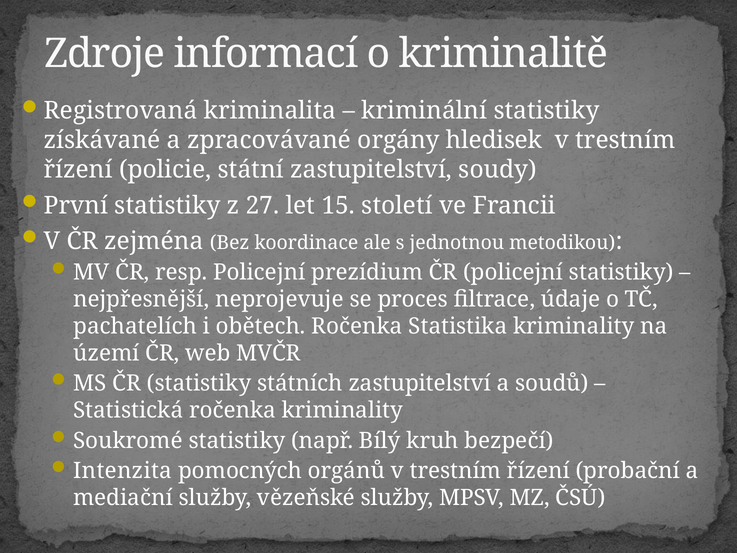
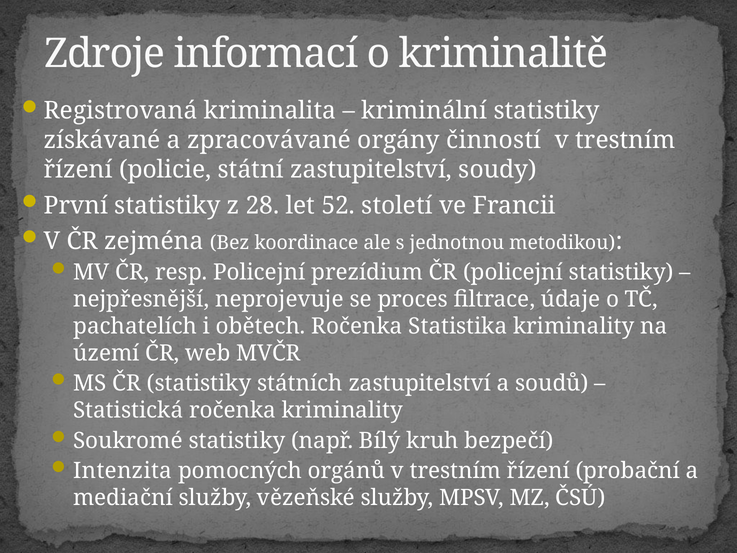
hledisek: hledisek -> činností
27: 27 -> 28
15: 15 -> 52
